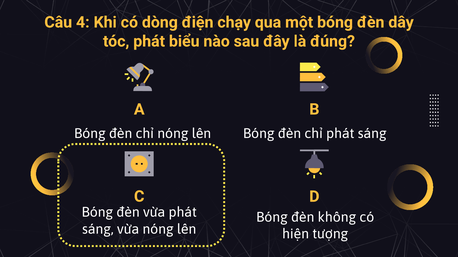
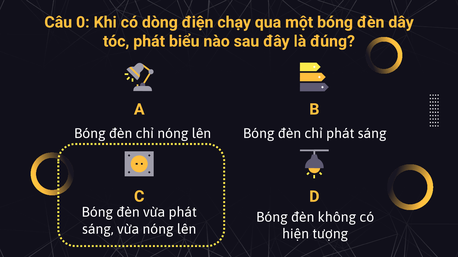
4: 4 -> 0
